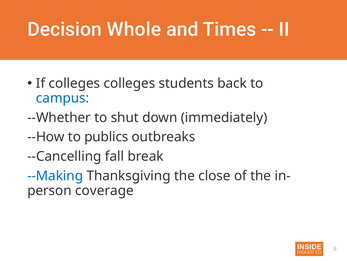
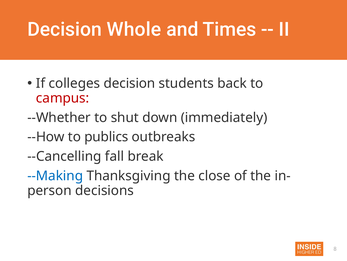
colleges colleges: colleges -> decision
campus colour: blue -> red
coverage: coverage -> decisions
